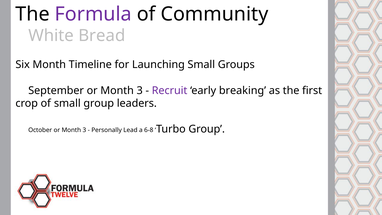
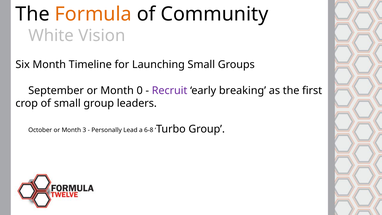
Formula colour: purple -> orange
Bread: Bread -> Vision
September or Month 3: 3 -> 0
